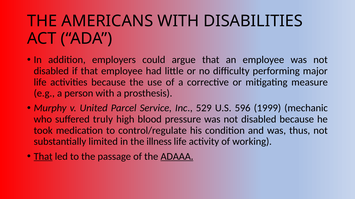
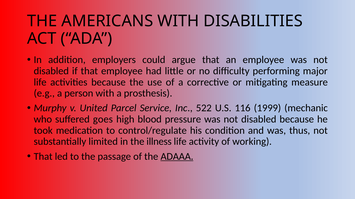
529: 529 -> 522
596: 596 -> 116
truly: truly -> goes
That at (43, 157) underline: present -> none
